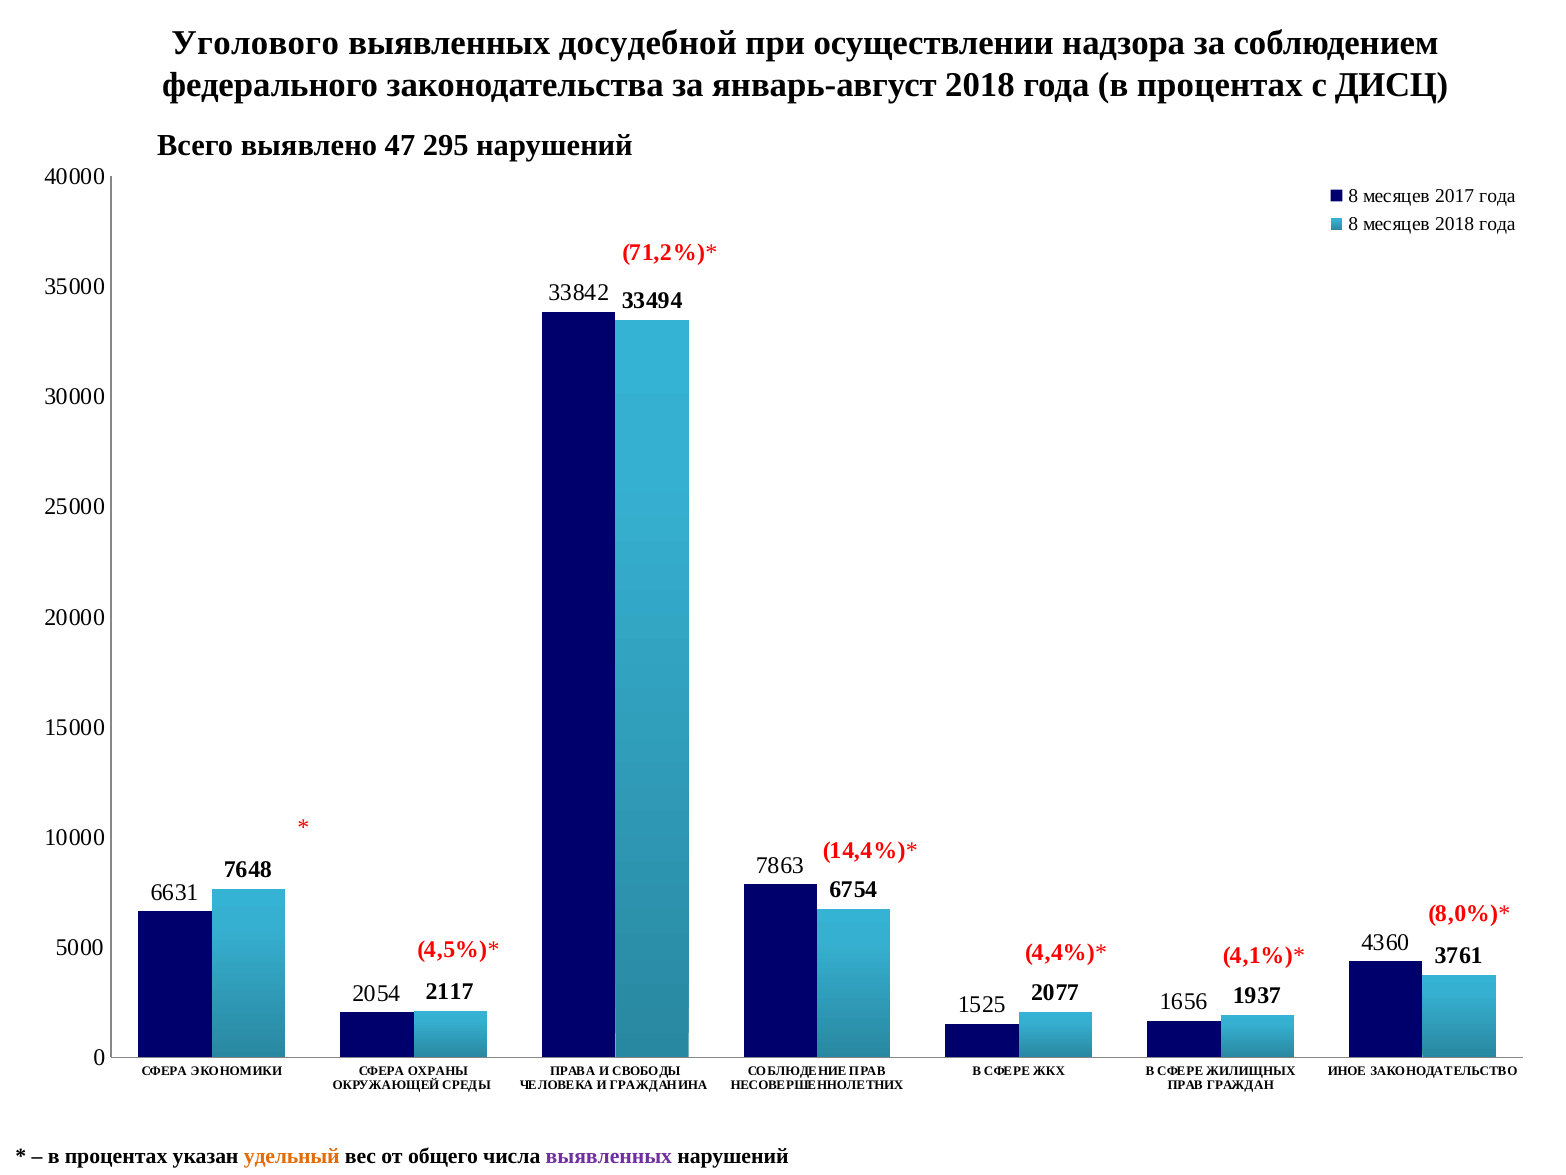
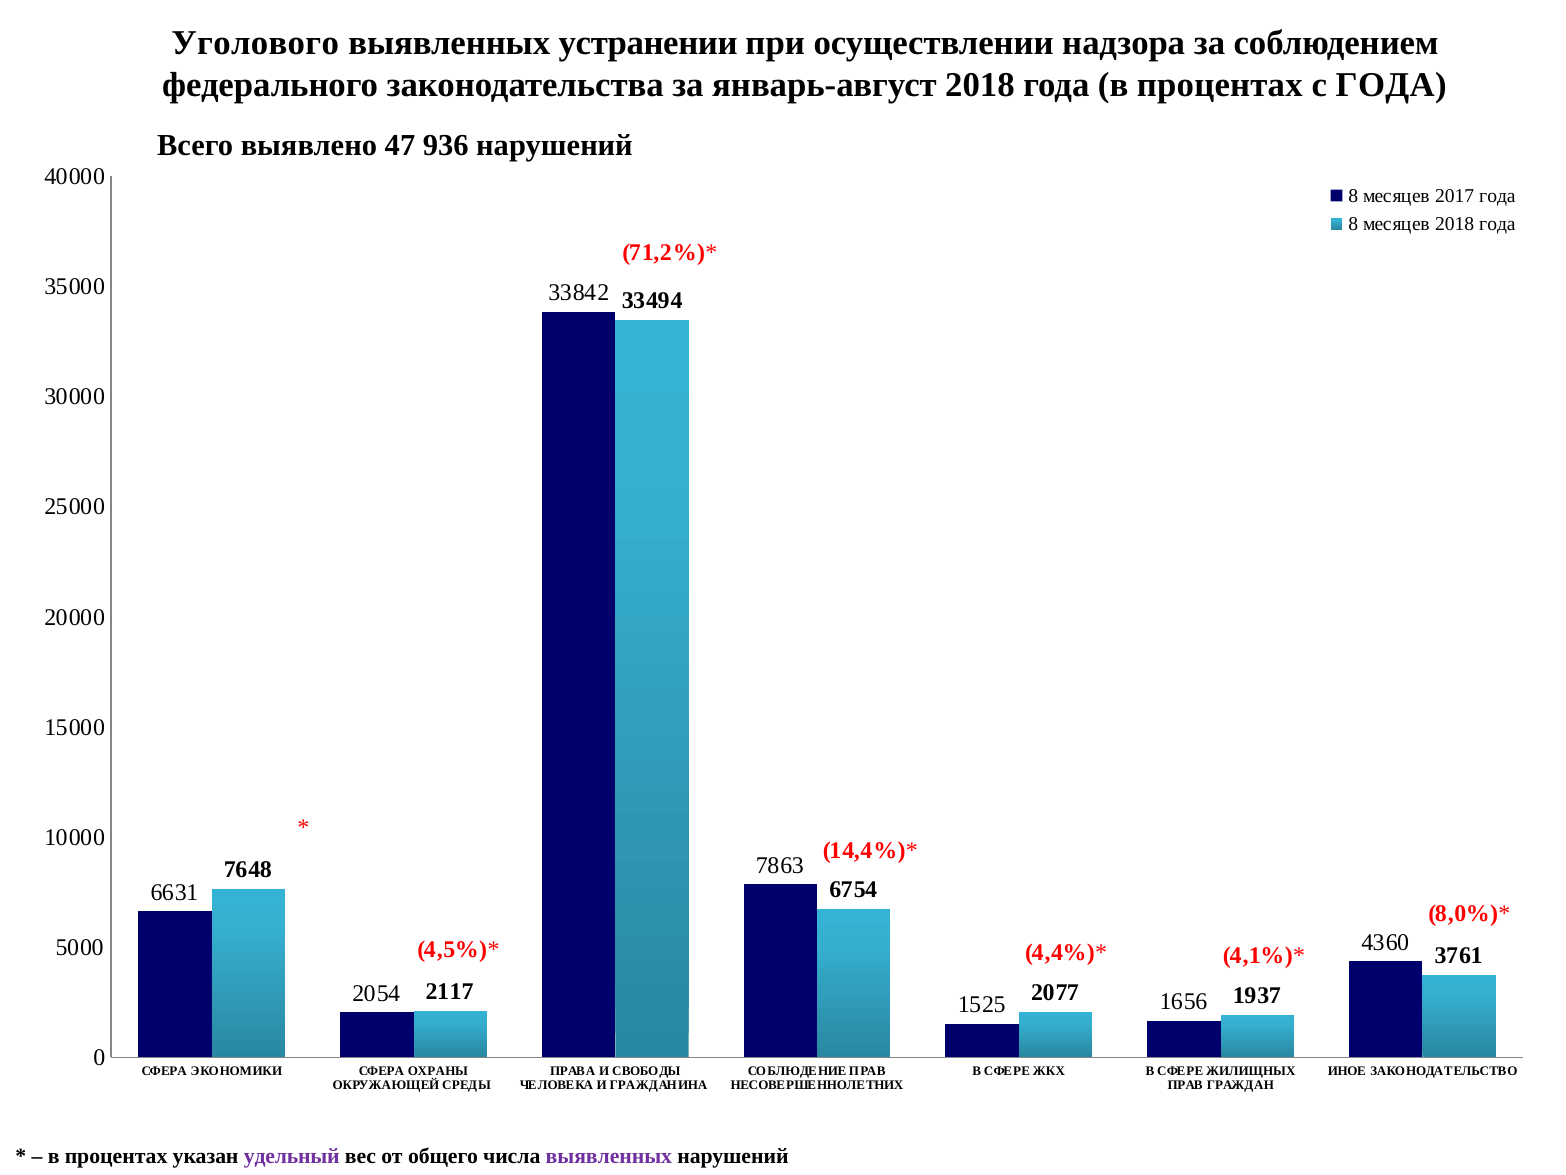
досудебной: досудебной -> устранении
с ДИСЦ: ДИСЦ -> ГОДА
295: 295 -> 936
удельный colour: orange -> purple
